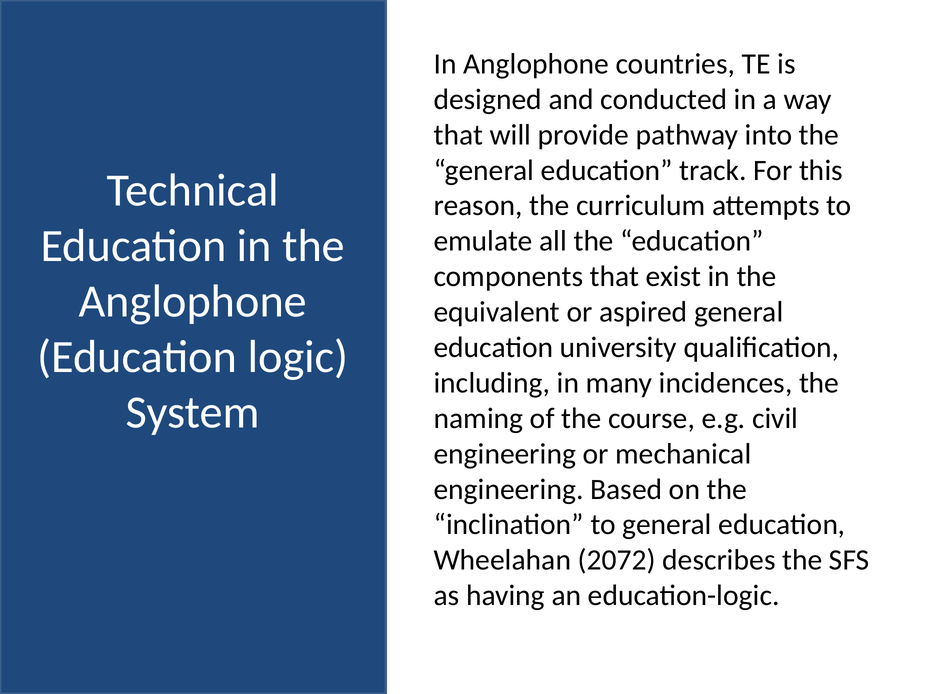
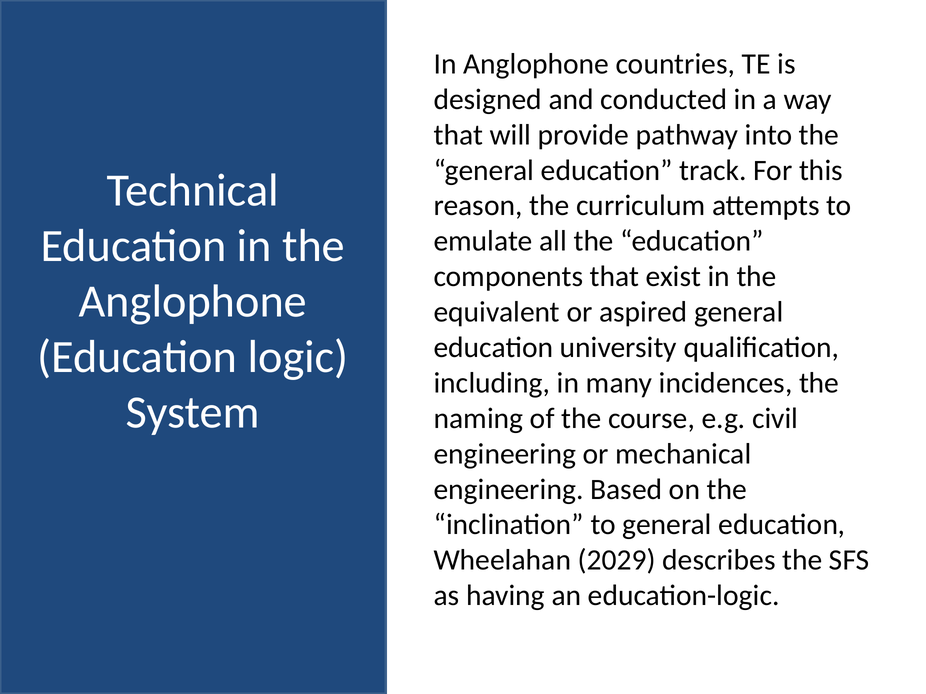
2072: 2072 -> 2029
